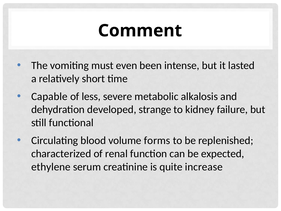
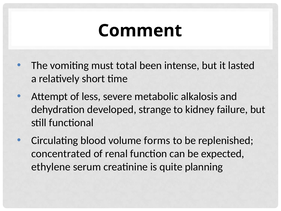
even: even -> total
Capable: Capable -> Attempt
characterized: characterized -> concentrated
increase: increase -> planning
